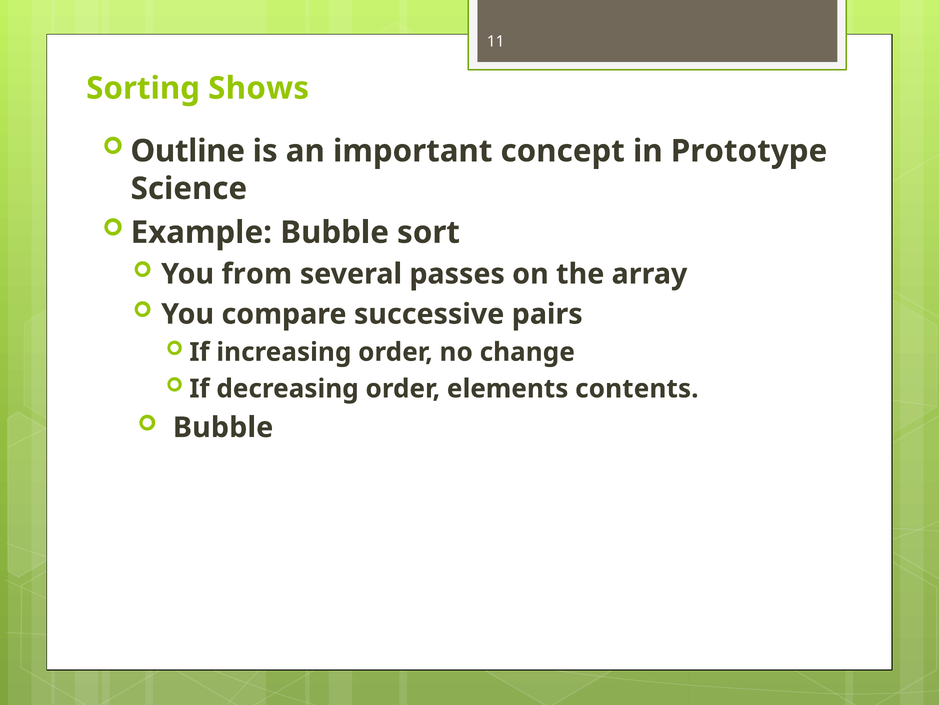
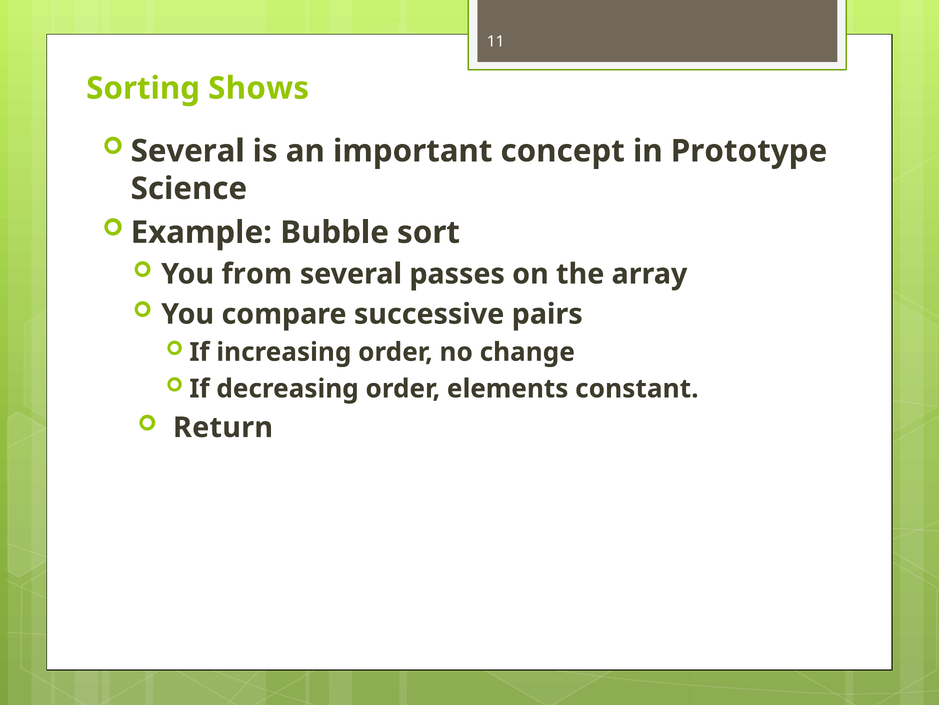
Outline at (188, 151): Outline -> Several
contents: contents -> constant
Bubble at (223, 427): Bubble -> Return
